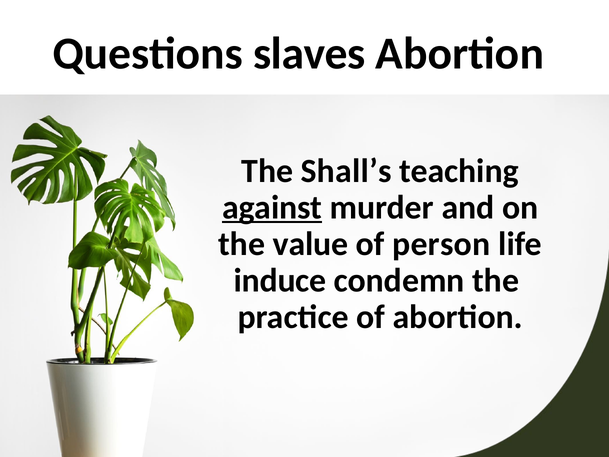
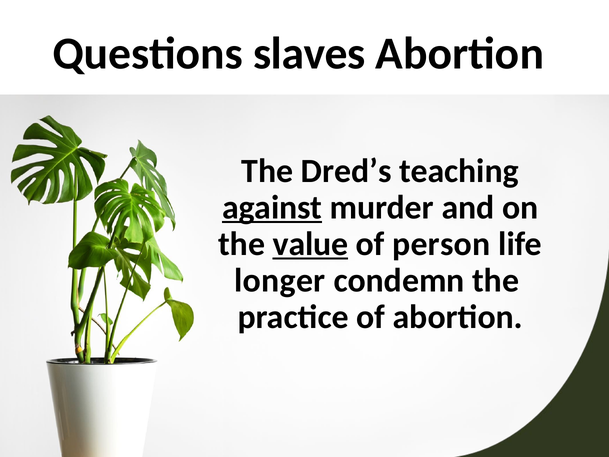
Shall’s: Shall’s -> Dred’s
value underline: none -> present
induce: induce -> longer
